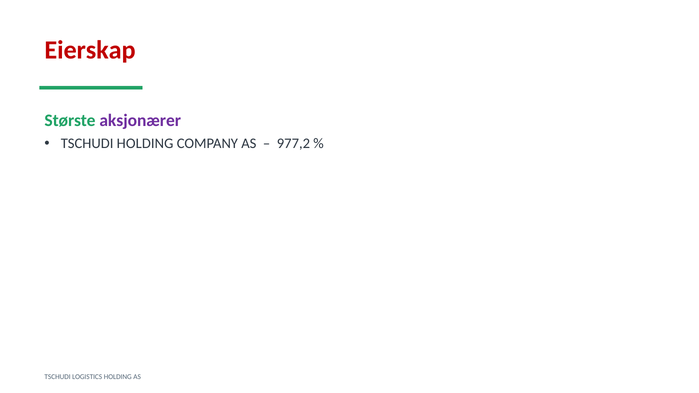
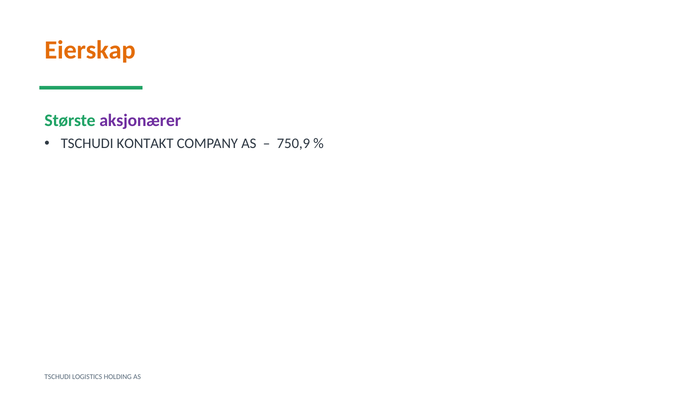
Eierskap colour: red -> orange
TSCHUDI HOLDING: HOLDING -> KONTAKT
977,2: 977,2 -> 750,9
